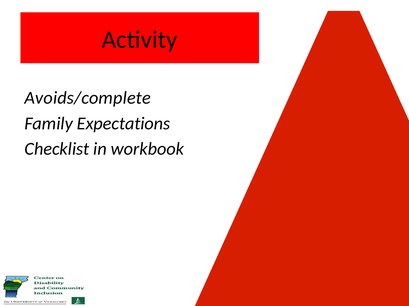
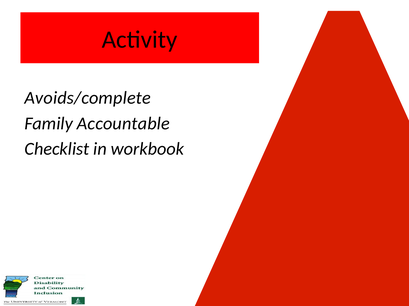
Expectations: Expectations -> Accountable
